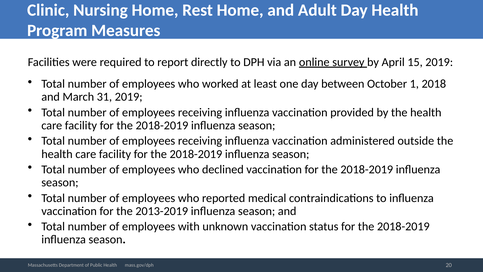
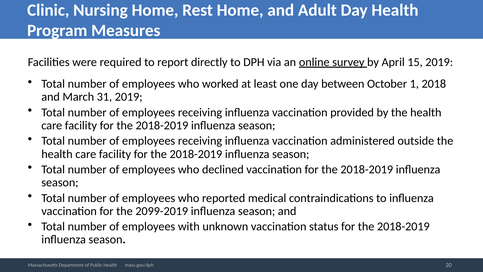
2013-2019: 2013-2019 -> 2099-2019
